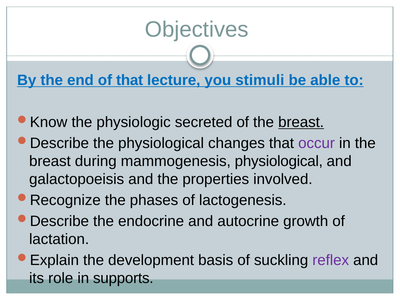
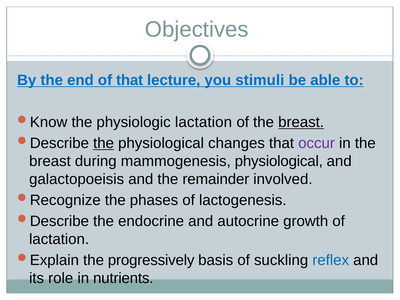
physiologic secreted: secreted -> lactation
the at (104, 143) underline: none -> present
properties: properties -> remainder
development: development -> progressively
reflex colour: purple -> blue
supports: supports -> nutrients
